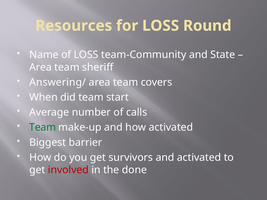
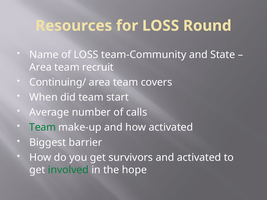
sheriff: sheriff -> recruit
Answering/: Answering/ -> Continuing/
involved colour: red -> green
done: done -> hope
